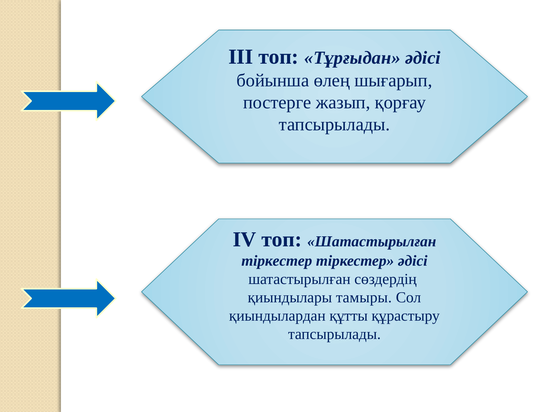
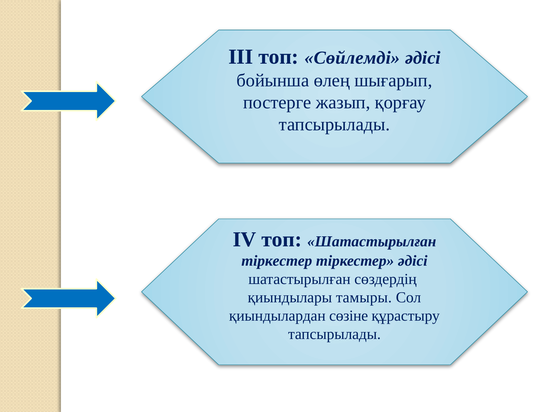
Тұрғыдан: Тұрғыдан -> Сөйлемді
құтты: құтты -> сөзіне
